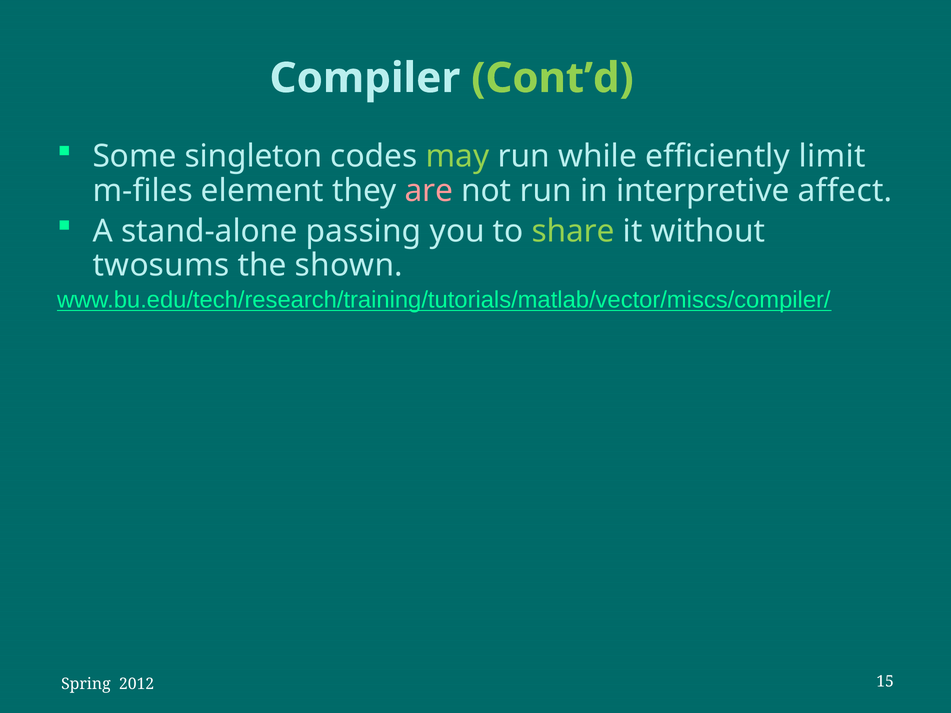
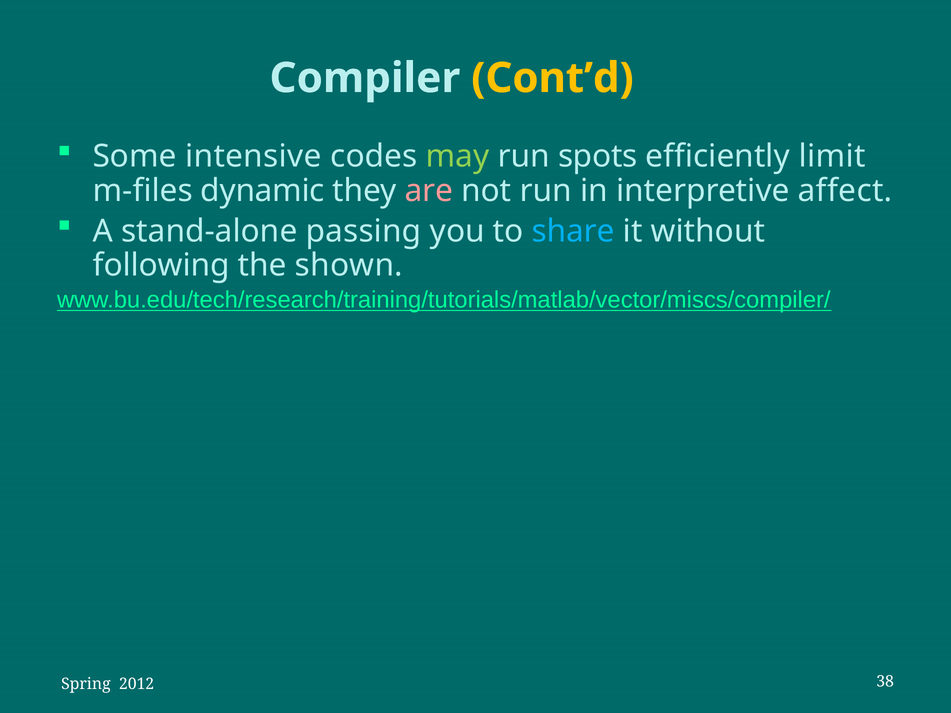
Cont’d colour: light green -> yellow
singleton: singleton -> intensive
while: while -> spots
element: element -> dynamic
share colour: light green -> light blue
twosums: twosums -> following
15: 15 -> 38
